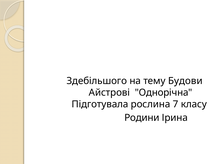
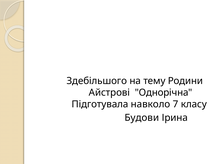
Будови: Будови -> Родини
рослина: рослина -> навколо
Родини: Родини -> Будови
